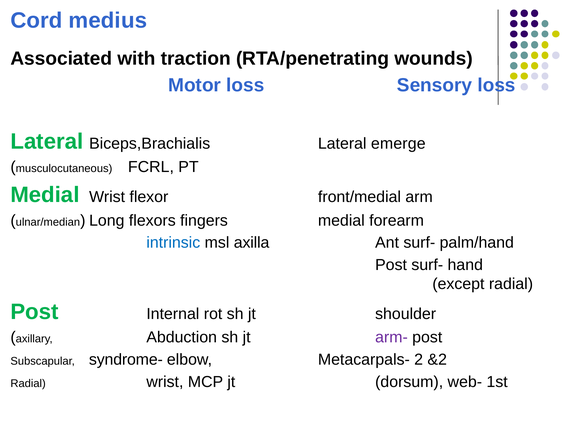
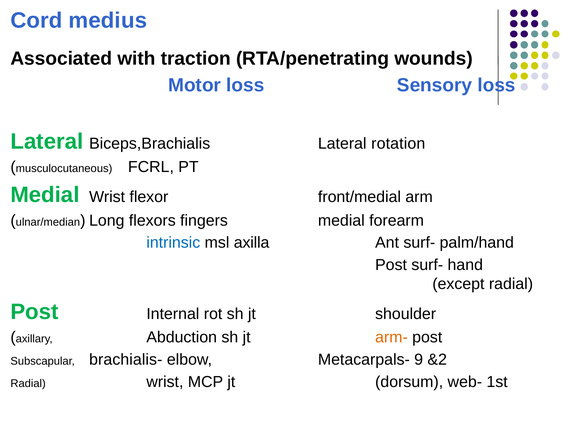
emerge: emerge -> rotation
arm- colour: purple -> orange
syndrome-: syndrome- -> brachialis-
2: 2 -> 9
